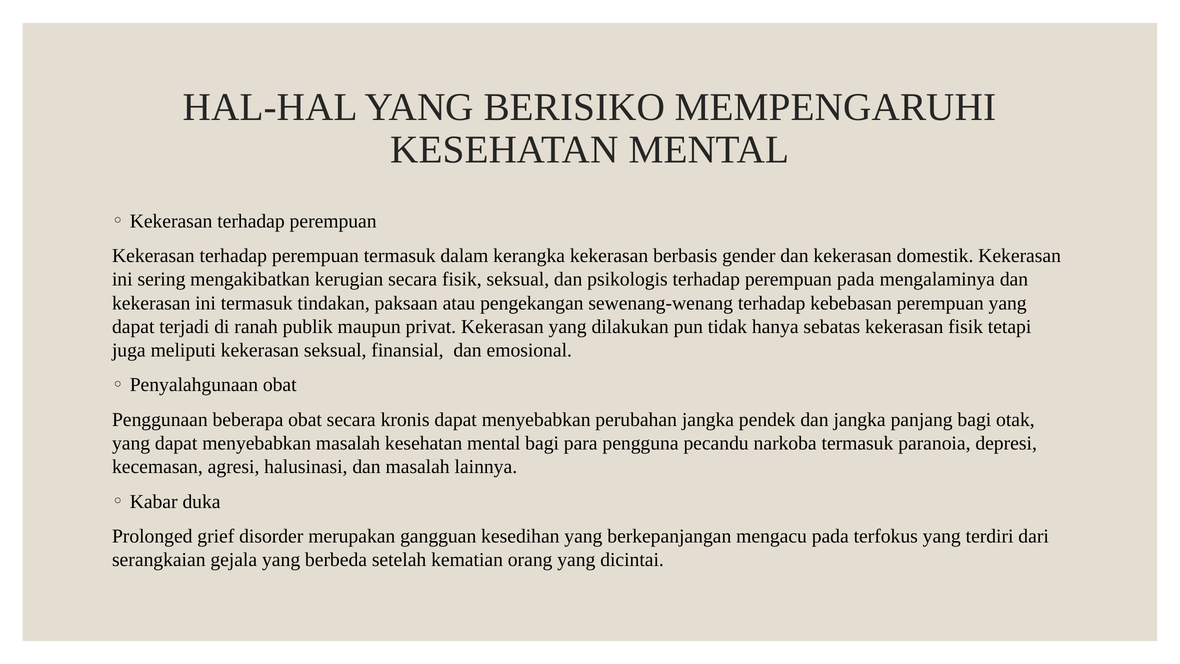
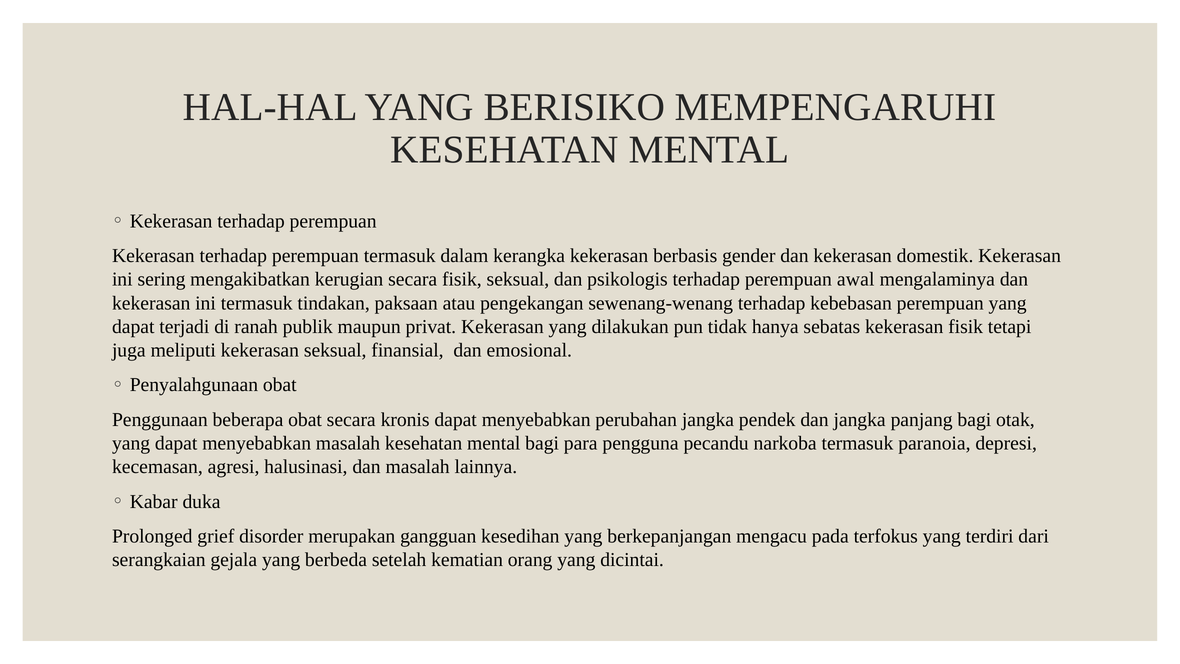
perempuan pada: pada -> awal
